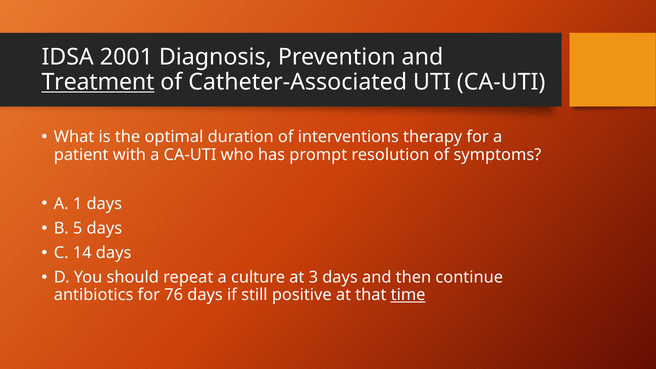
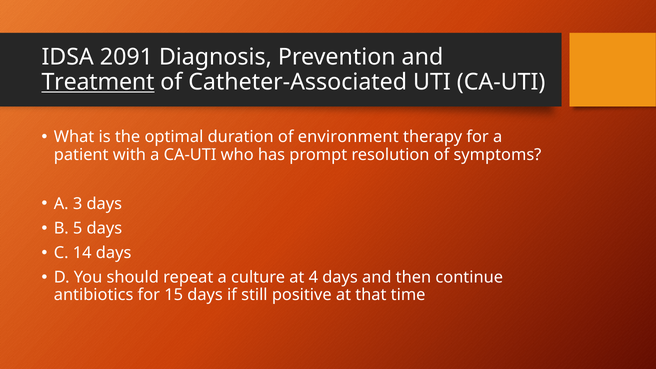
2001: 2001 -> 2091
interventions: interventions -> environment
1: 1 -> 3
3: 3 -> 4
76: 76 -> 15
time underline: present -> none
